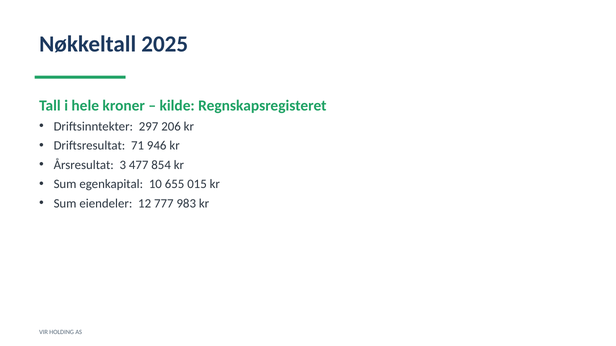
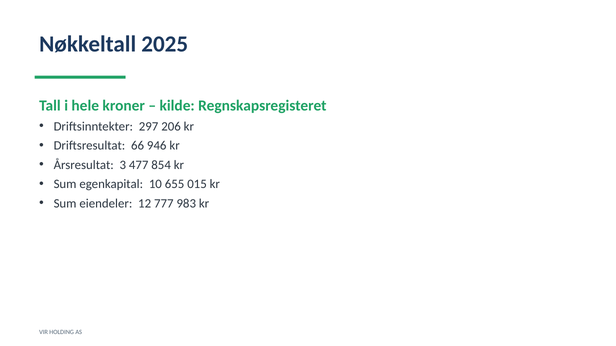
71: 71 -> 66
